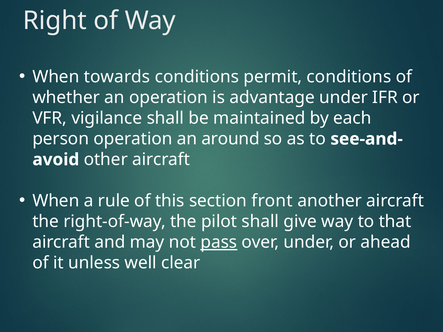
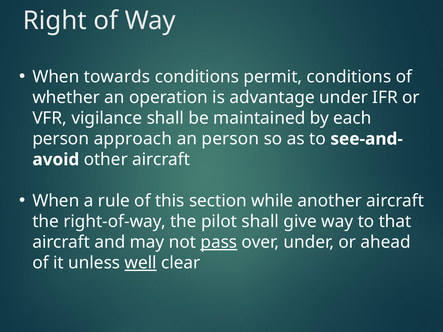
person operation: operation -> approach
an around: around -> person
front: front -> while
well underline: none -> present
